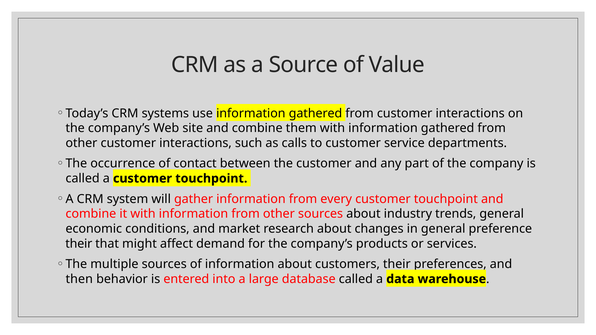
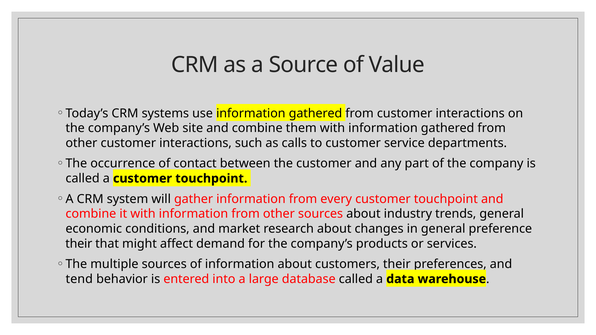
then: then -> tend
